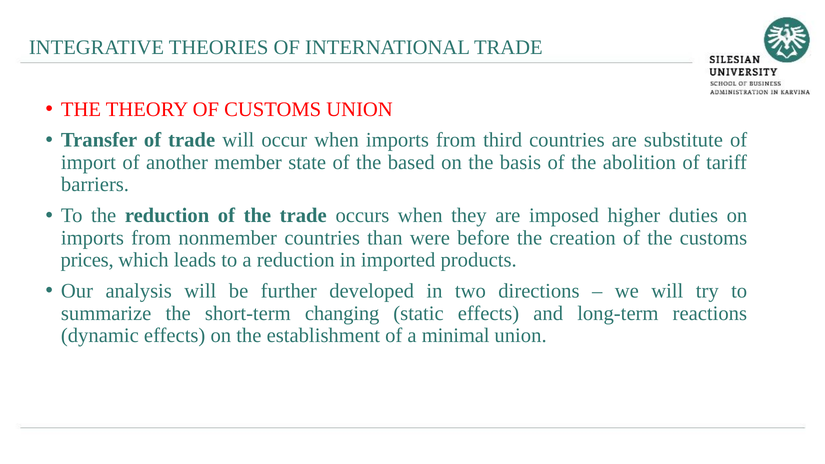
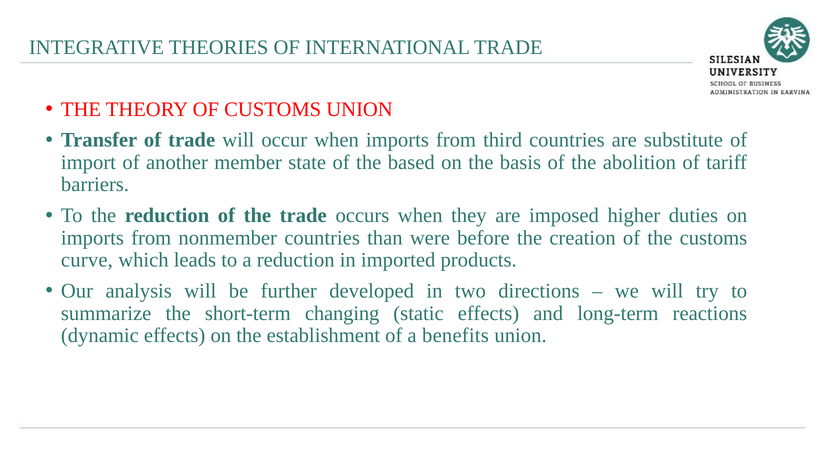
prices: prices -> curve
minimal: minimal -> benefits
